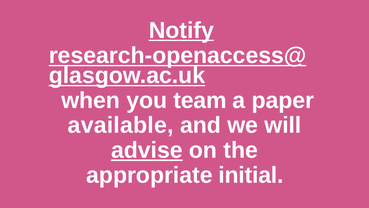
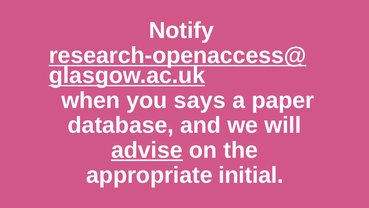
Notify underline: present -> none
team: team -> says
available: available -> database
